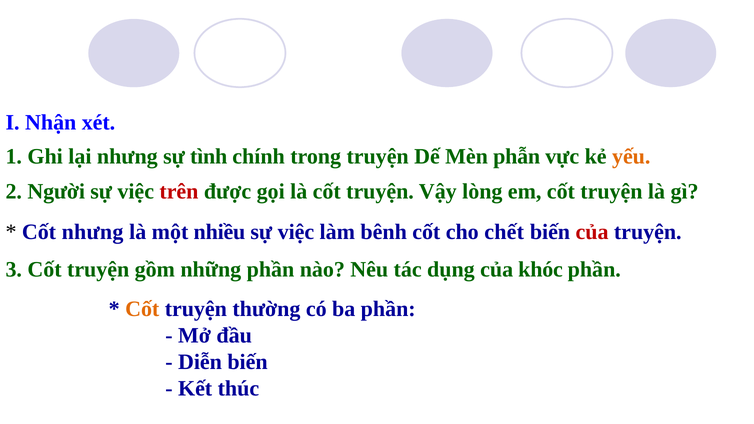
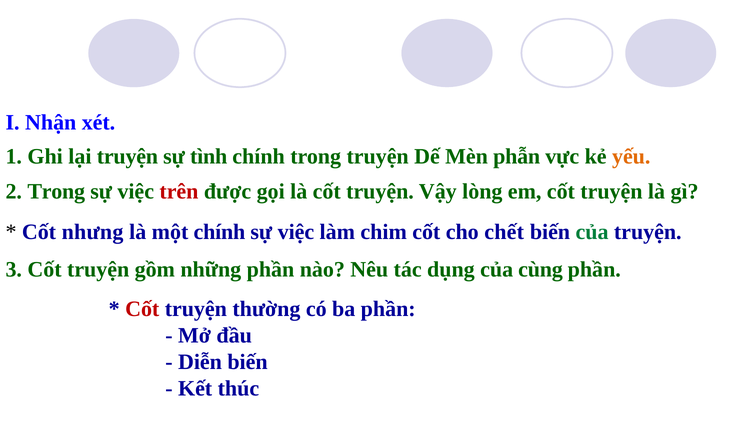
lại nhưng: nhưng -> truyện
2 Người: Người -> Trong
một nhiều: nhiều -> chính
bênh: bênh -> chim
của at (592, 232) colour: red -> green
khóc: khóc -> cùng
Cốt at (142, 309) colour: orange -> red
